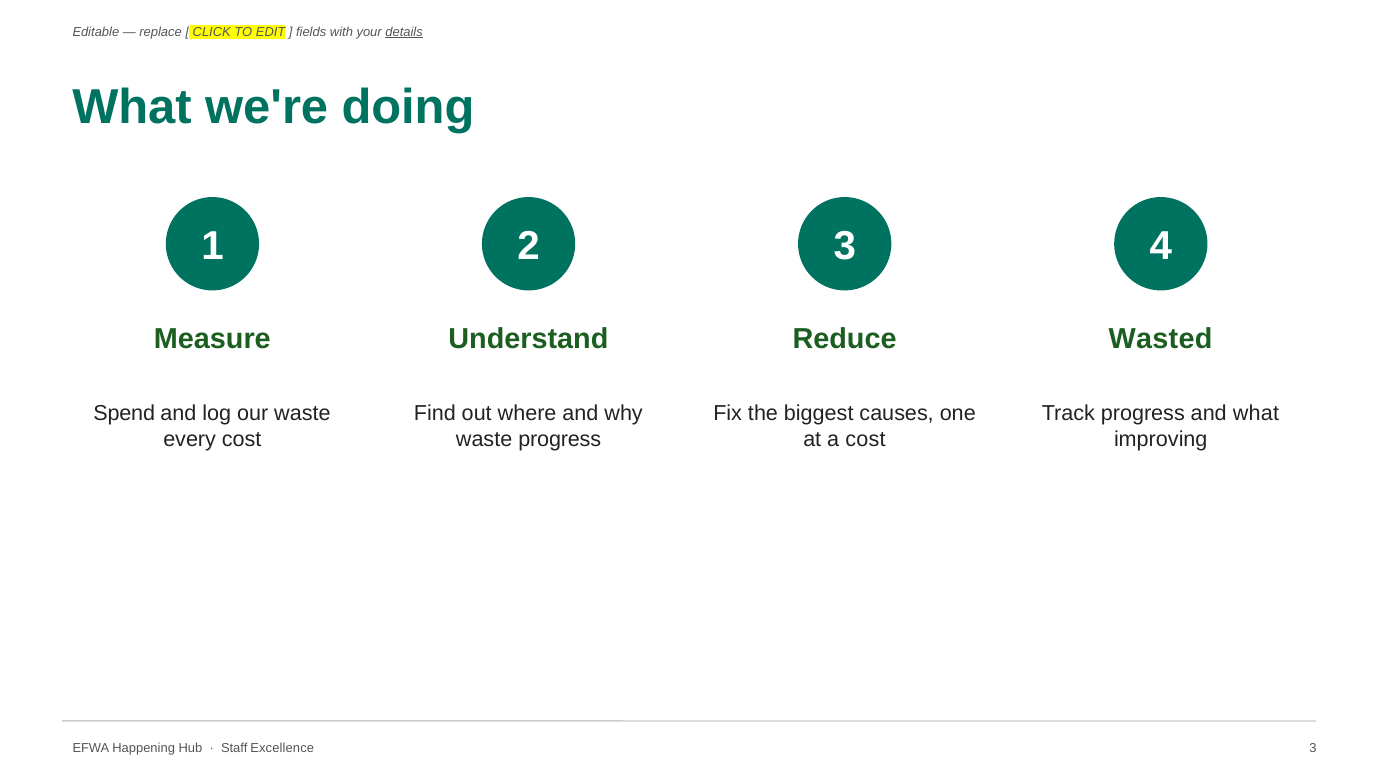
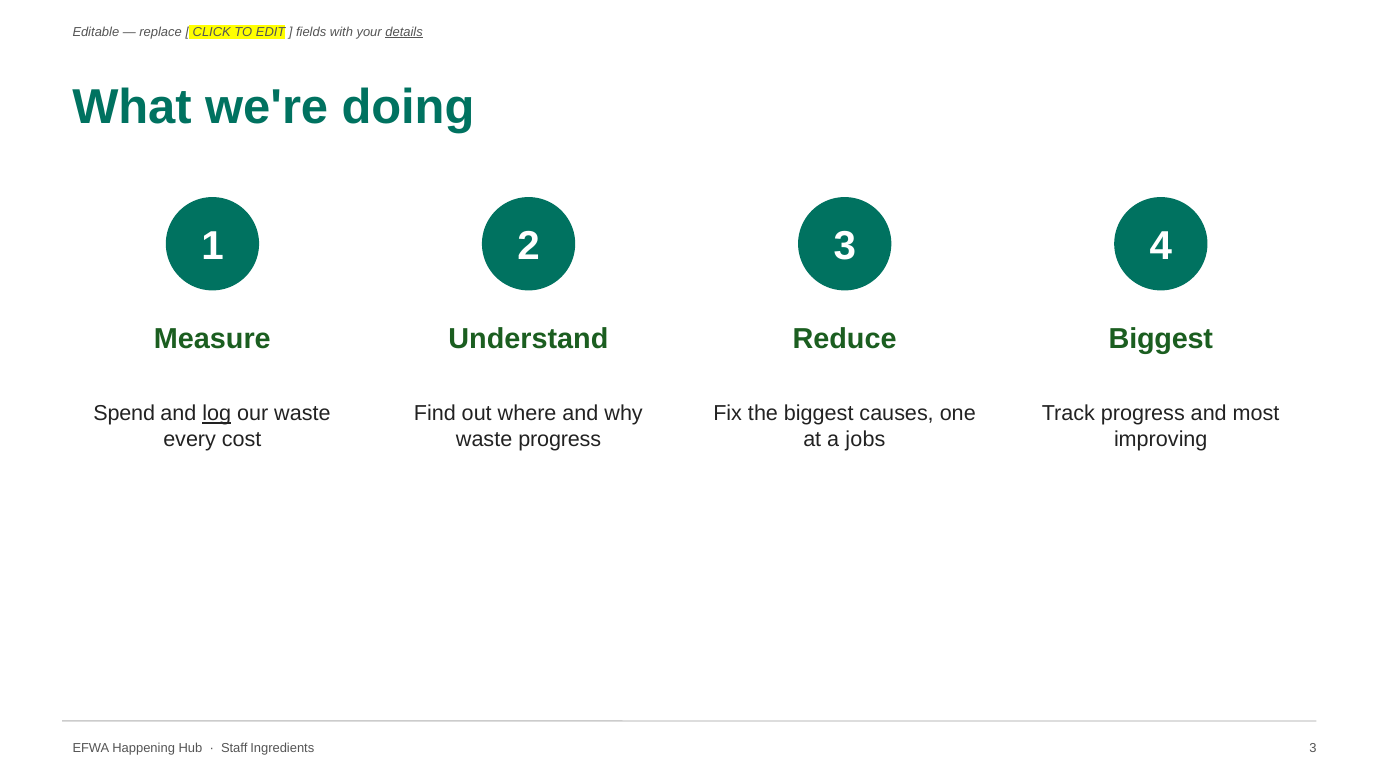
Wasted at (1161, 339): Wasted -> Biggest
log underline: none -> present
and what: what -> most
a cost: cost -> jobs
Excellence: Excellence -> Ingredients
